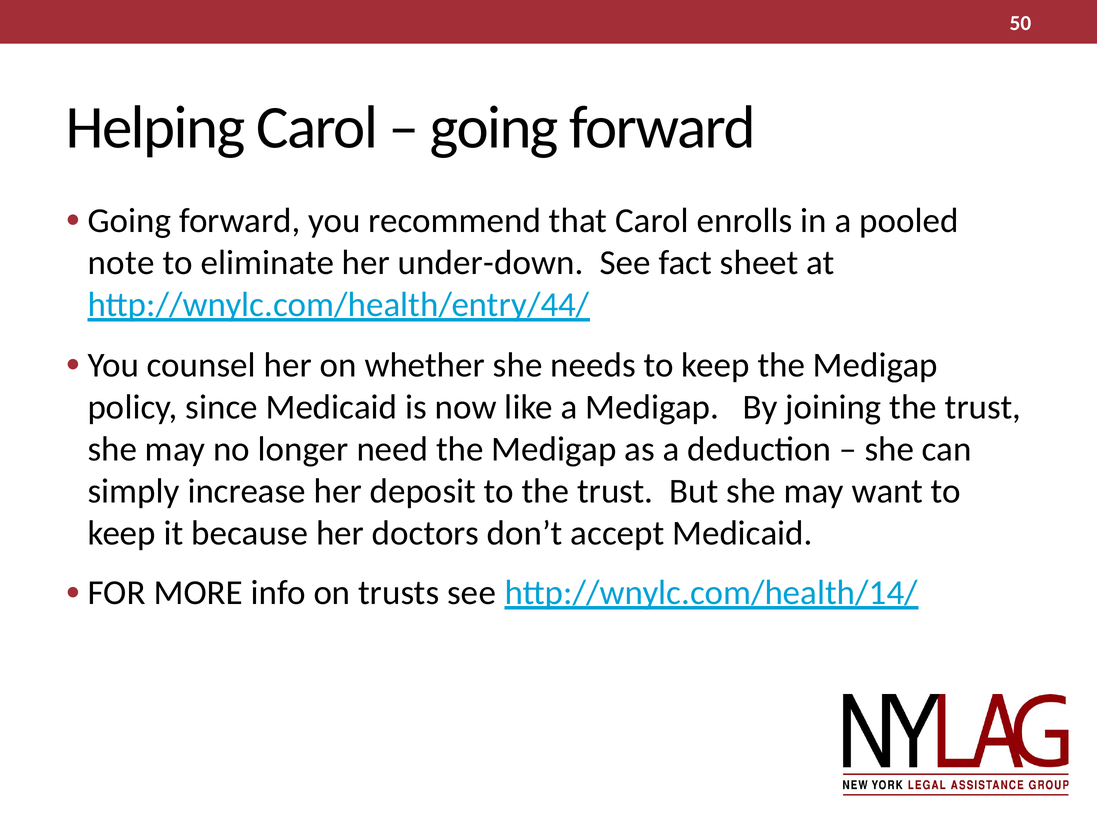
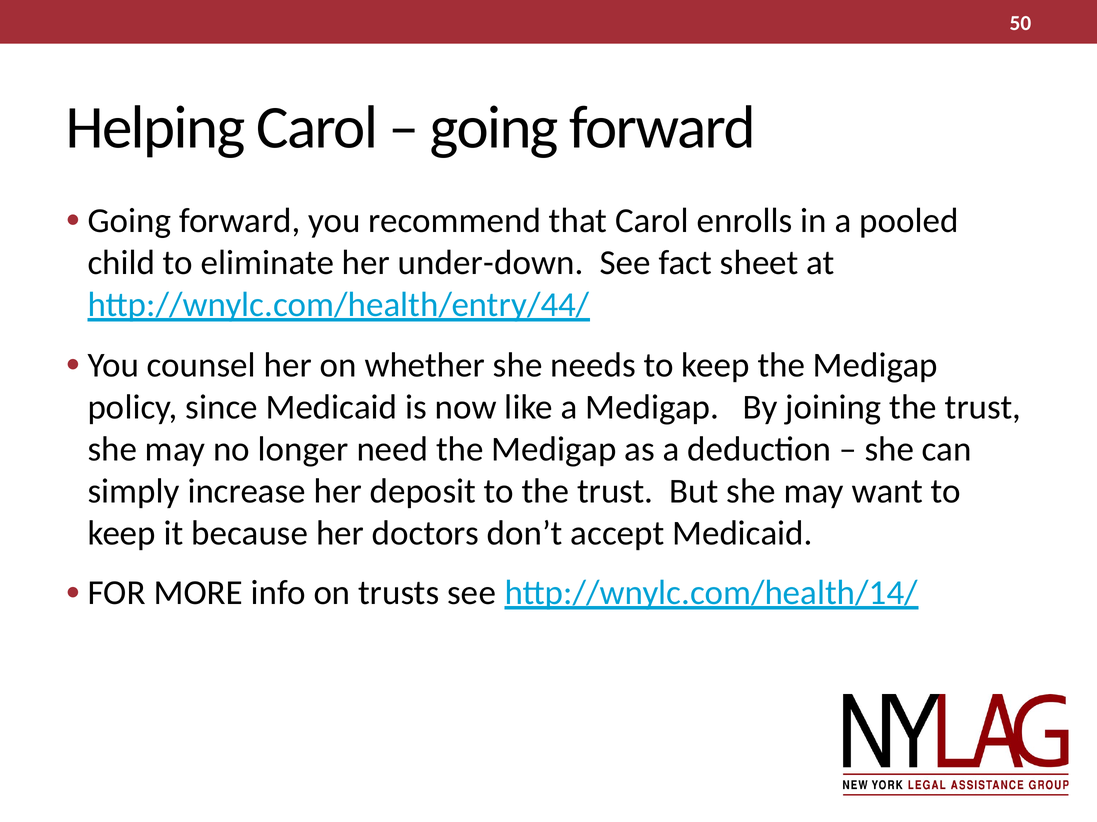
note: note -> child
